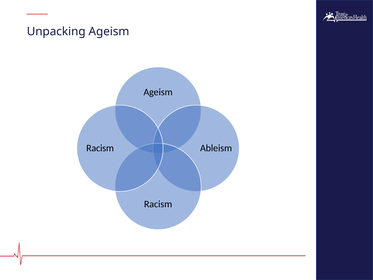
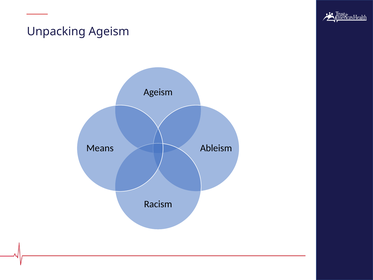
Racism at (100, 148): Racism -> Means
